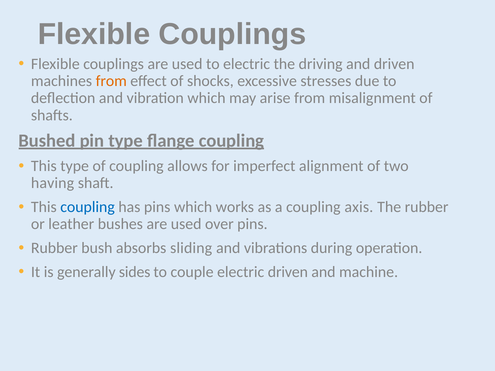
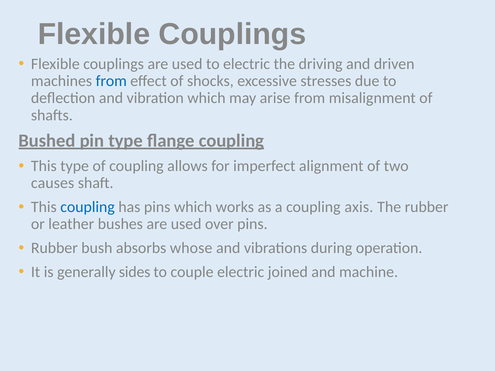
from at (111, 81) colour: orange -> blue
having: having -> causes
sliding: sliding -> whose
electric driven: driven -> joined
